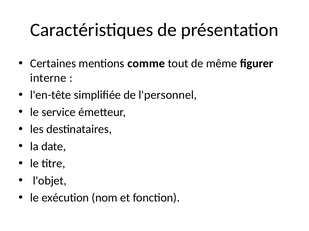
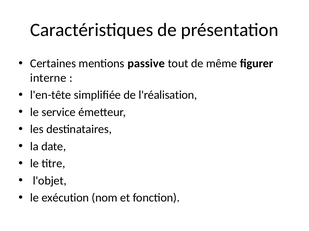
comme: comme -> passive
l'personnel: l'personnel -> l'réalisation
